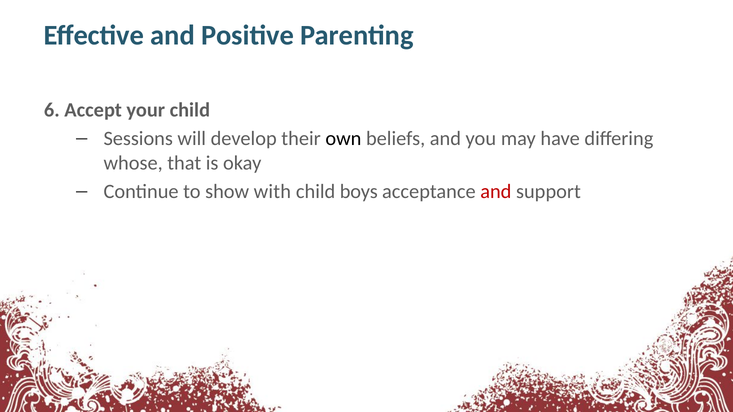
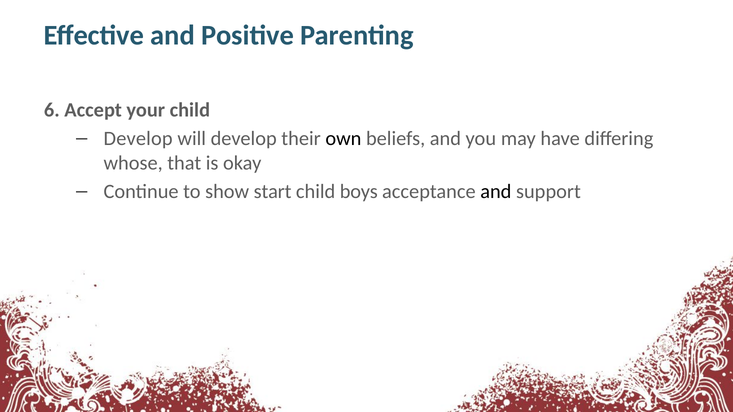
Sessions at (138, 139): Sessions -> Develop
with: with -> start
and at (496, 192) colour: red -> black
